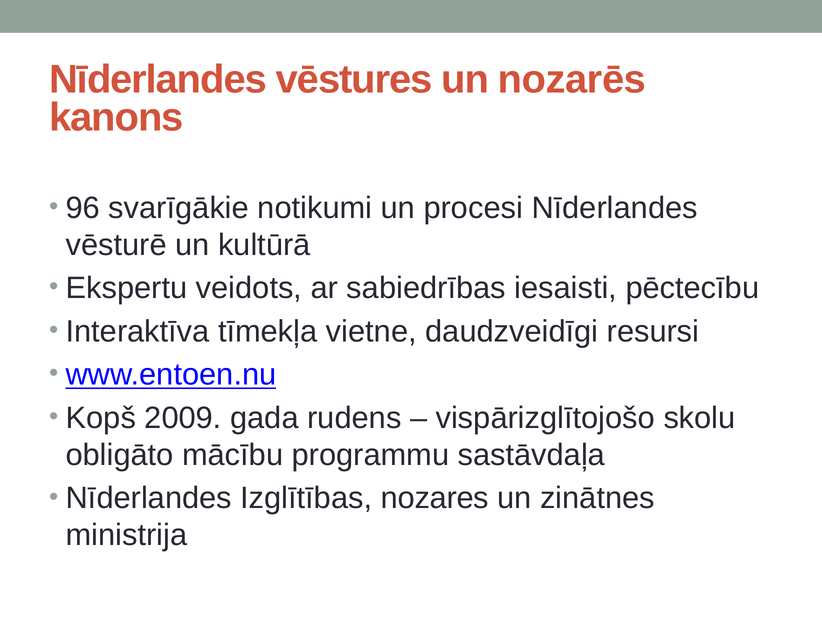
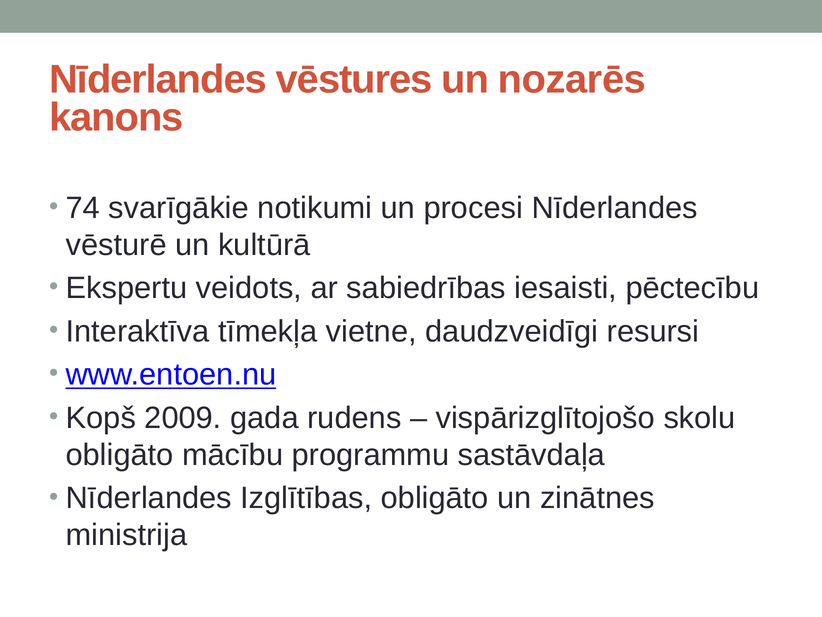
96: 96 -> 74
Izglītības nozares: nozares -> obligāto
